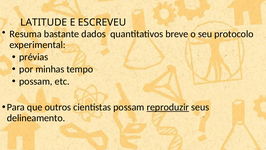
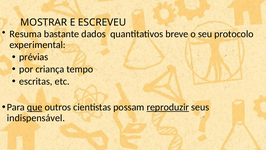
LATITUDE: LATITUDE -> MOSTRAR
minhas: minhas -> criança
possam at (36, 81): possam -> escritas
que underline: none -> present
delineamento: delineamento -> indispensável
